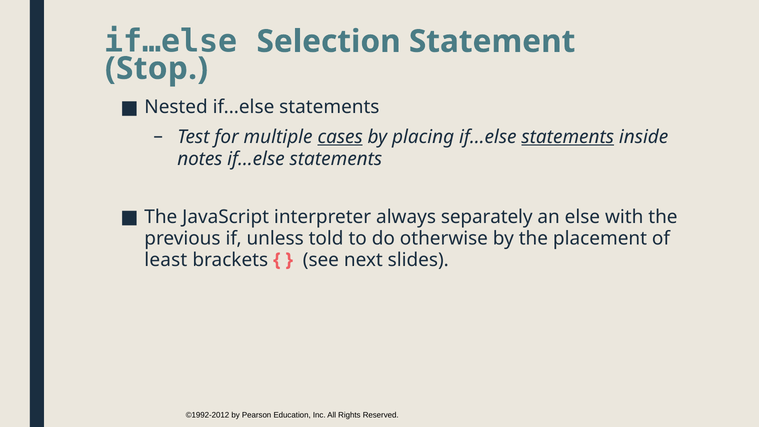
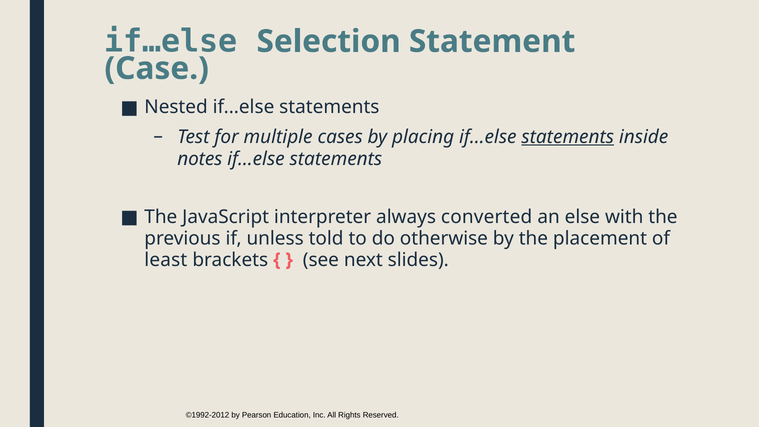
Stop: Stop -> Case
cases underline: present -> none
separately: separately -> converted
